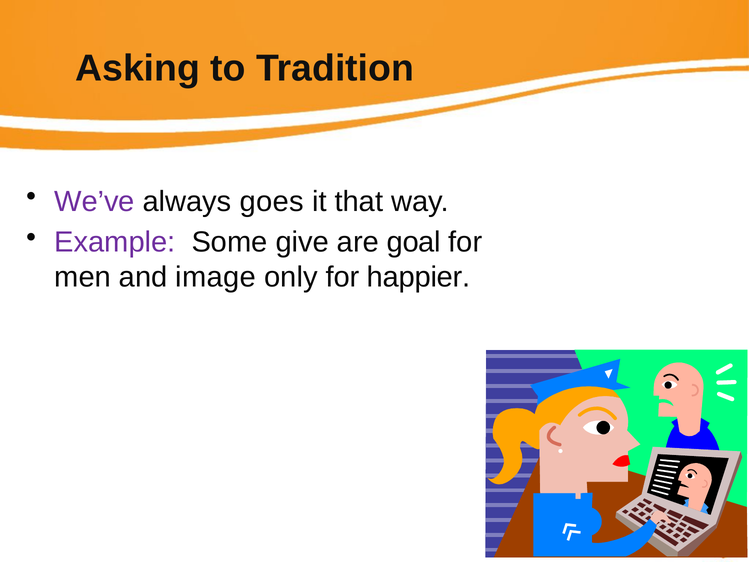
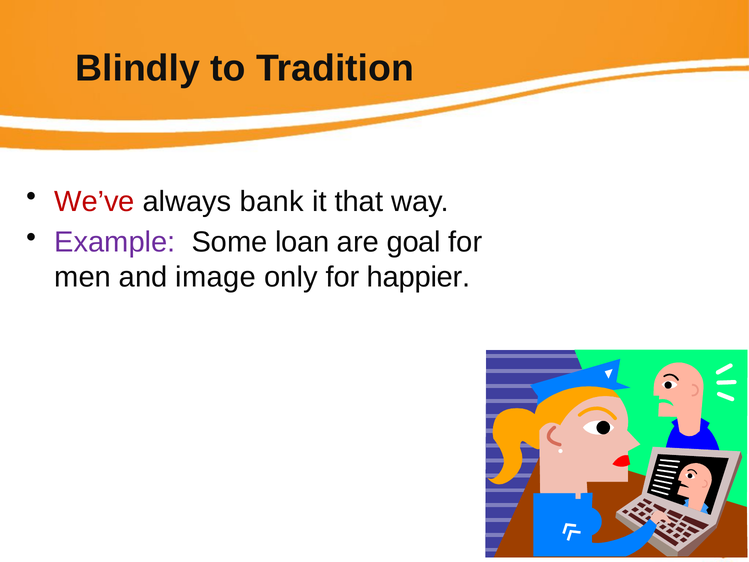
Asking: Asking -> Blindly
We’ve colour: purple -> red
goes: goes -> bank
give: give -> loan
